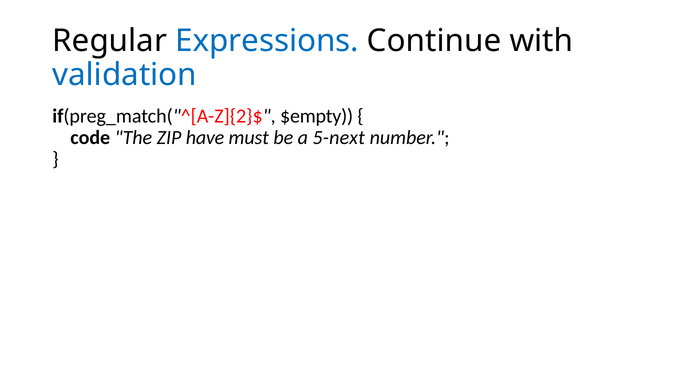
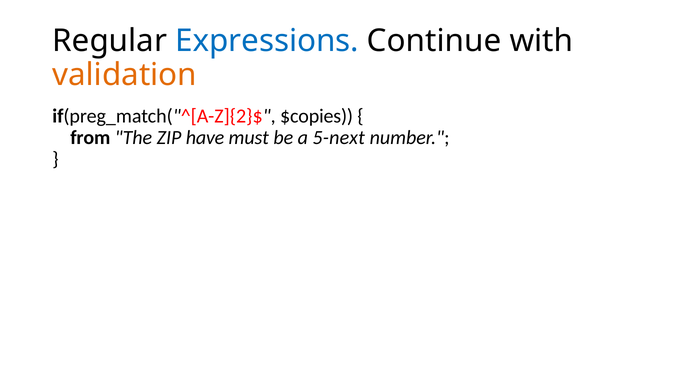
validation colour: blue -> orange
$empty: $empty -> $copies
code: code -> from
